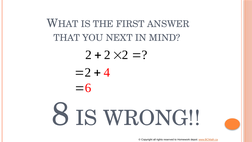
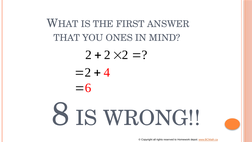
NEXT: NEXT -> ONES
